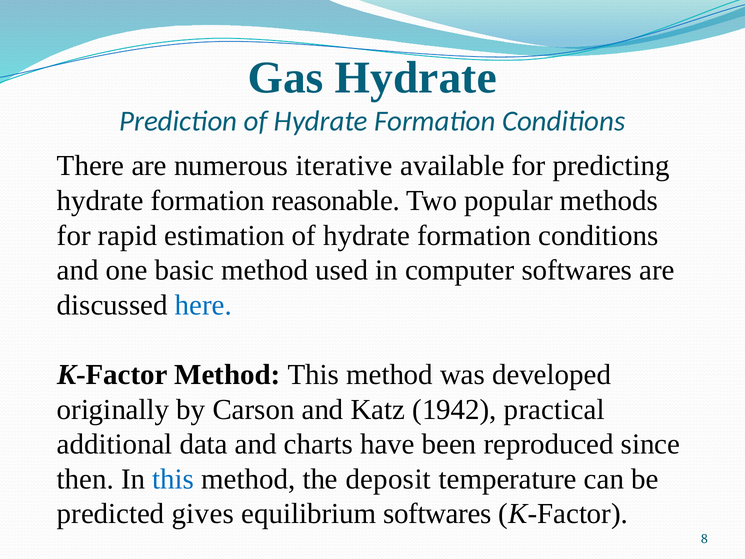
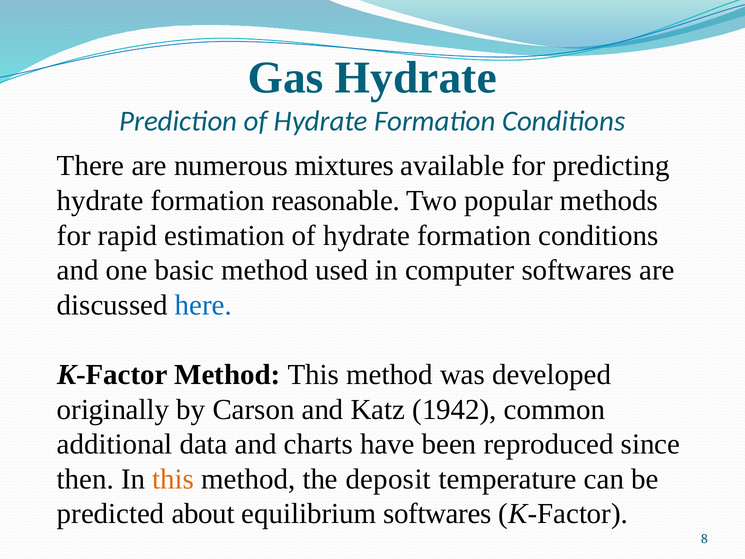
iterative: iterative -> mixtures
practical: practical -> common
this at (173, 479) colour: blue -> orange
gives: gives -> about
